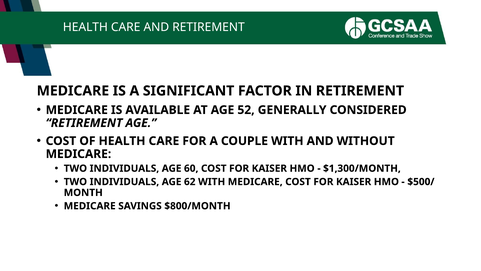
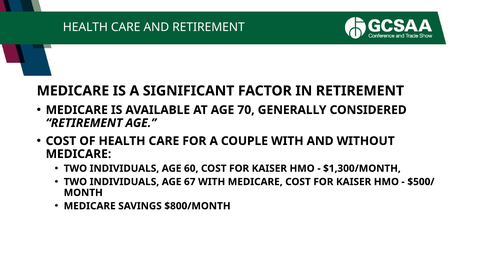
52: 52 -> 70
62: 62 -> 67
